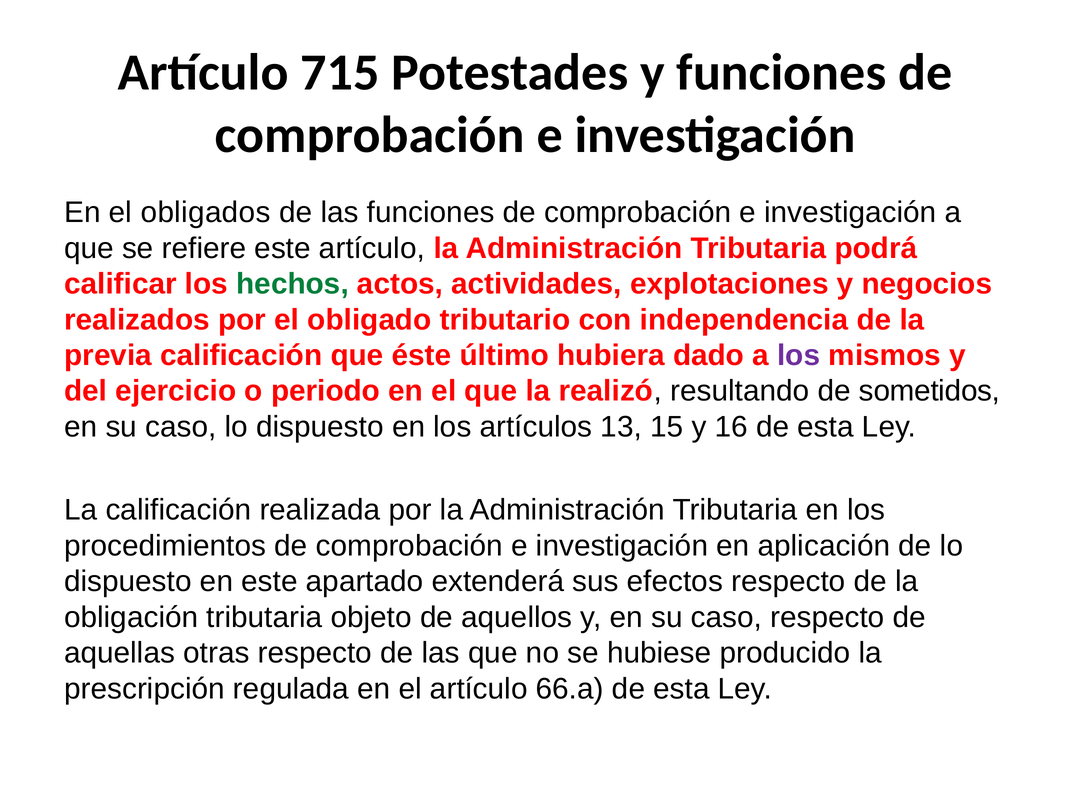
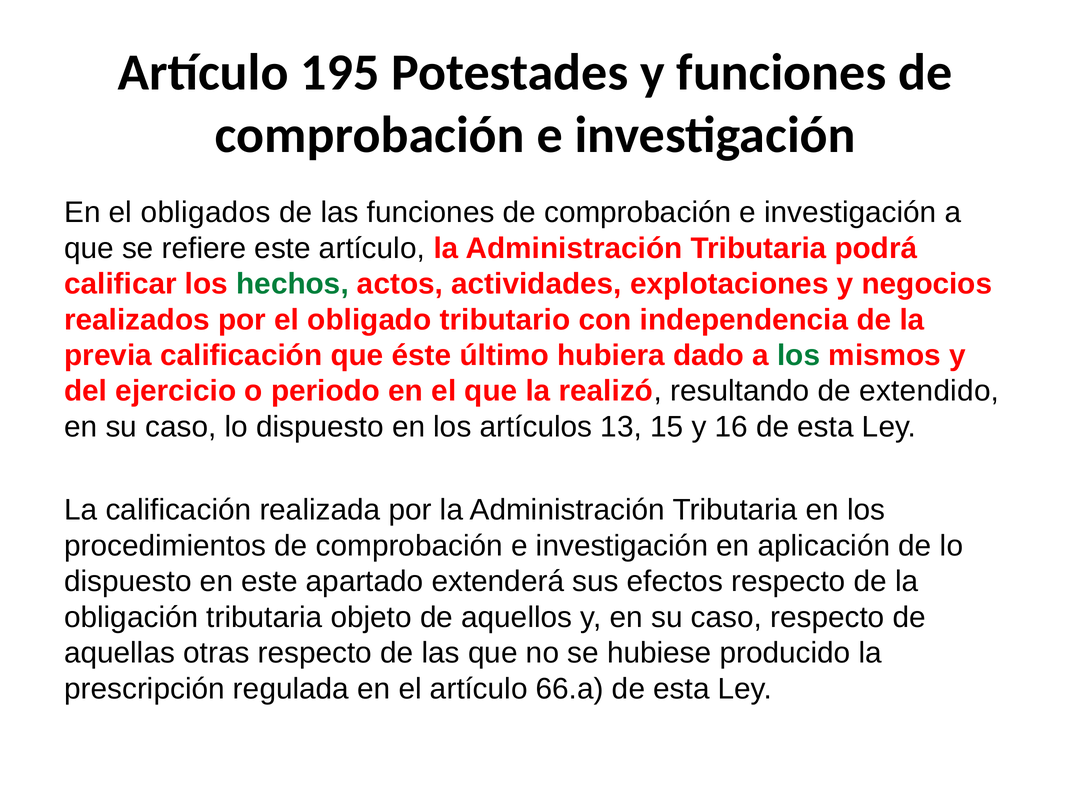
715: 715 -> 195
los at (799, 356) colour: purple -> green
sometidos: sometidos -> extendido
